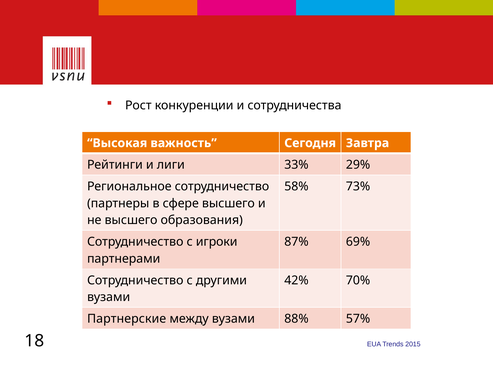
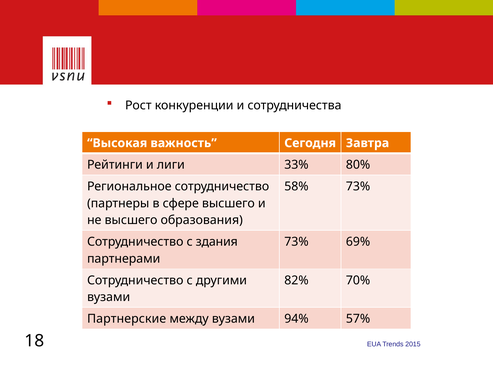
29%: 29% -> 80%
игроки: игроки -> здания
87% at (296, 242): 87% -> 73%
42%: 42% -> 82%
88%: 88% -> 94%
